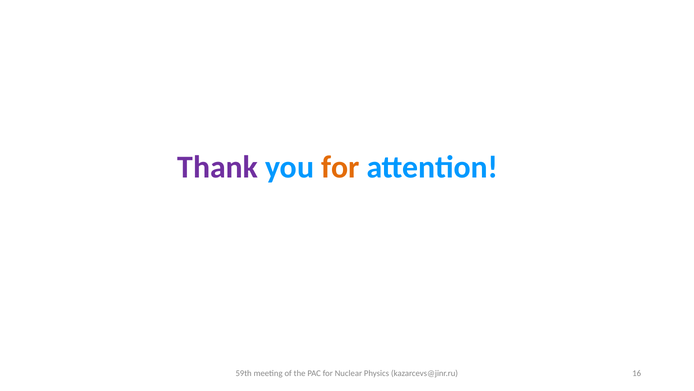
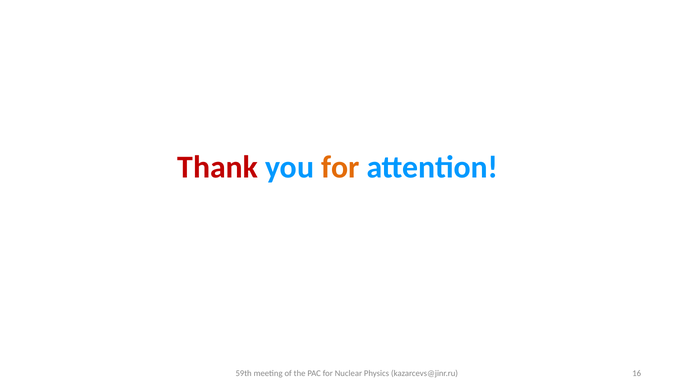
Thank colour: purple -> red
